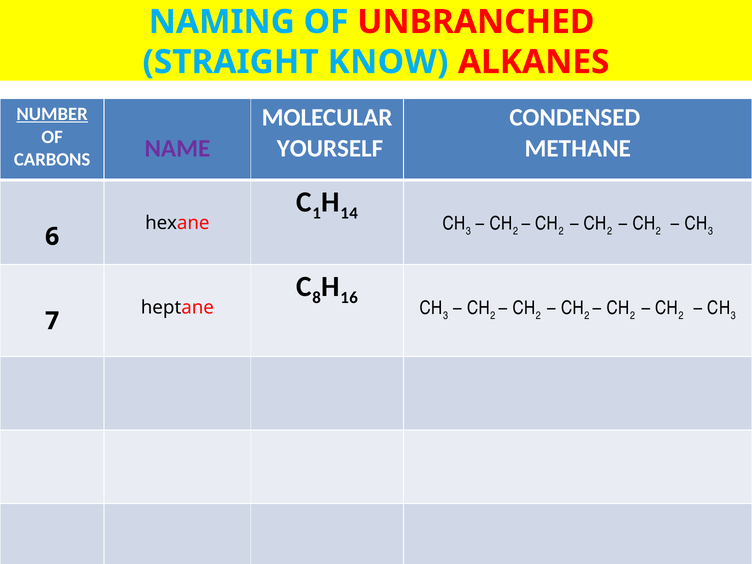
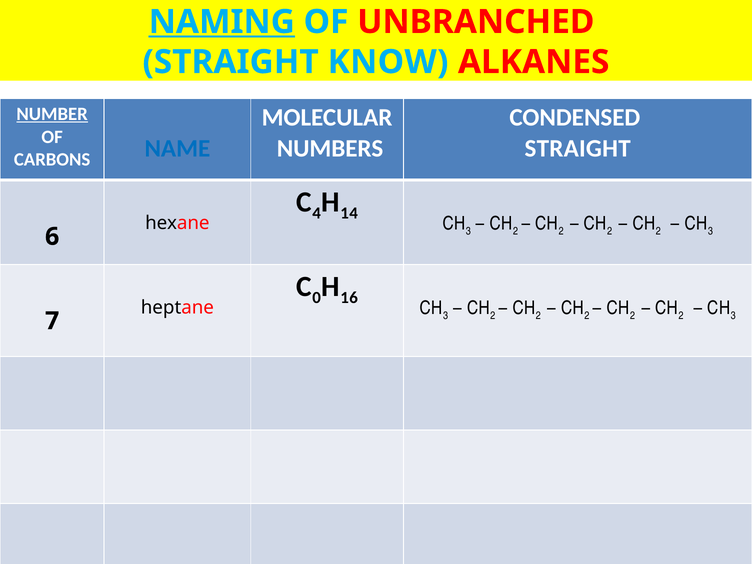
NAMING underline: none -> present
YOURSELF: YOURSELF -> NUMBERS
METHANE at (578, 148): METHANE -> STRAIGHT
NAME colour: purple -> blue
1: 1 -> 4
8: 8 -> 0
